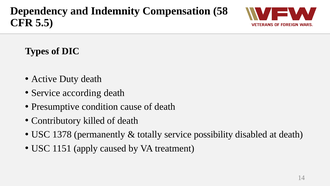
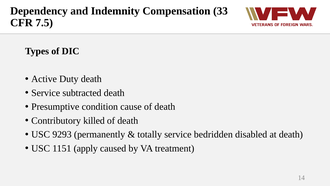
58: 58 -> 33
5.5: 5.5 -> 7.5
according: according -> subtracted
1378: 1378 -> 9293
possibility: possibility -> bedridden
